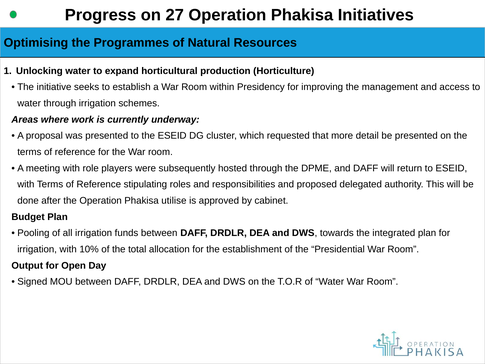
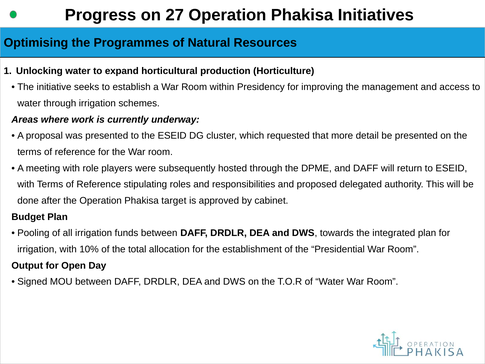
utilise: utilise -> target
